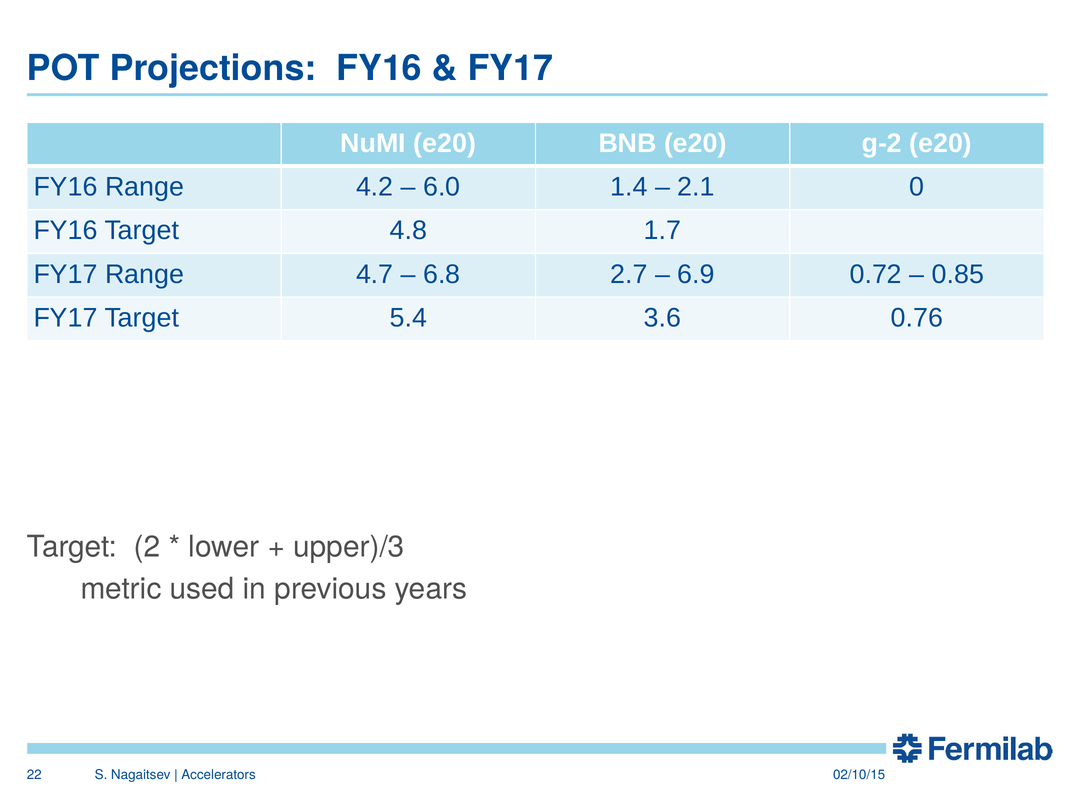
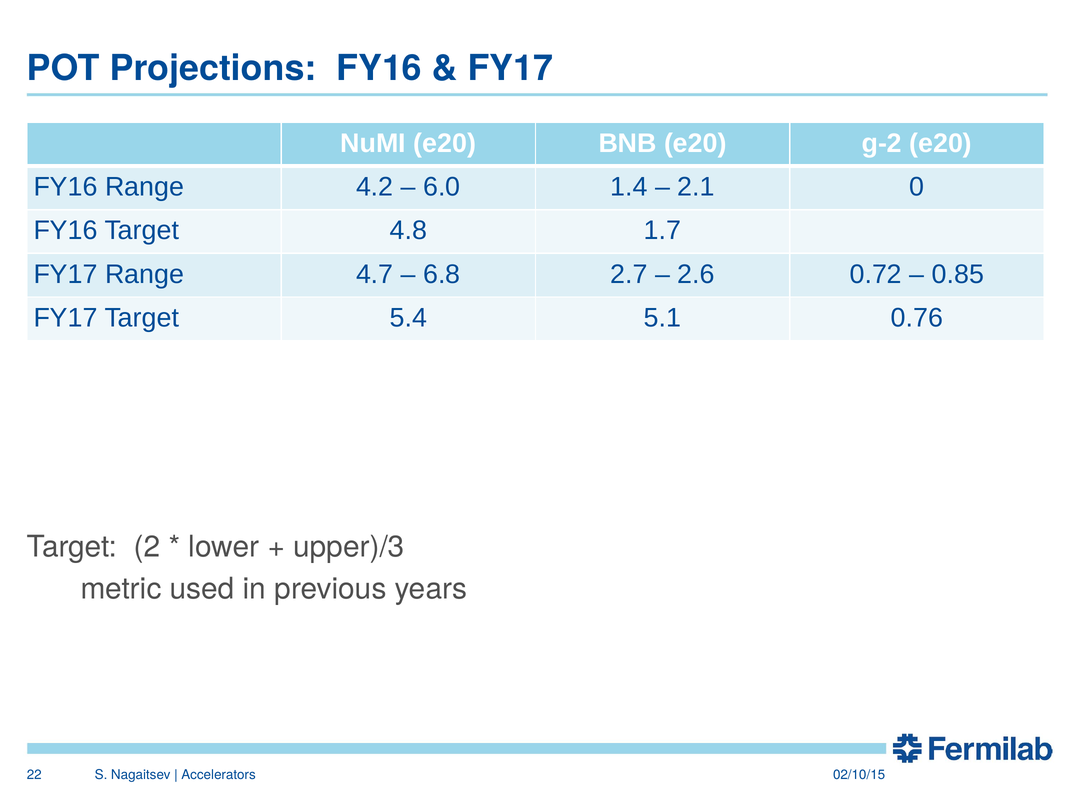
6.9: 6.9 -> 2.6
3.6: 3.6 -> 5.1
